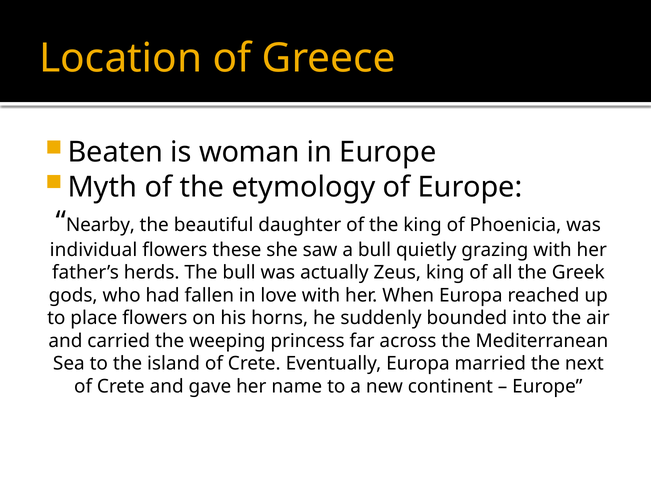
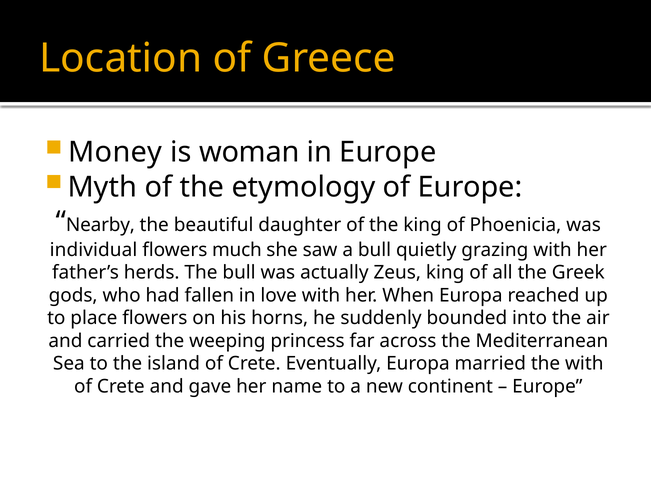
Beaten: Beaten -> Money
these: these -> much
the next: next -> with
